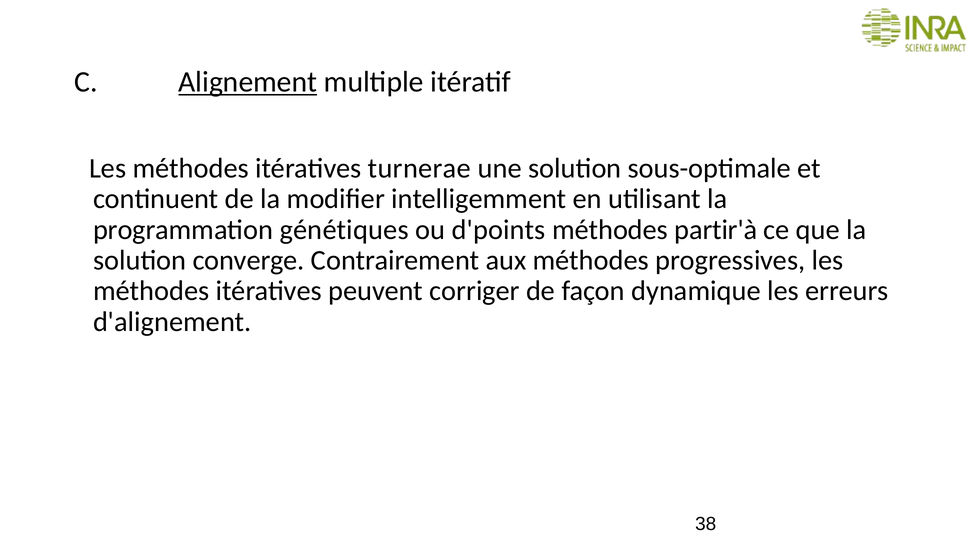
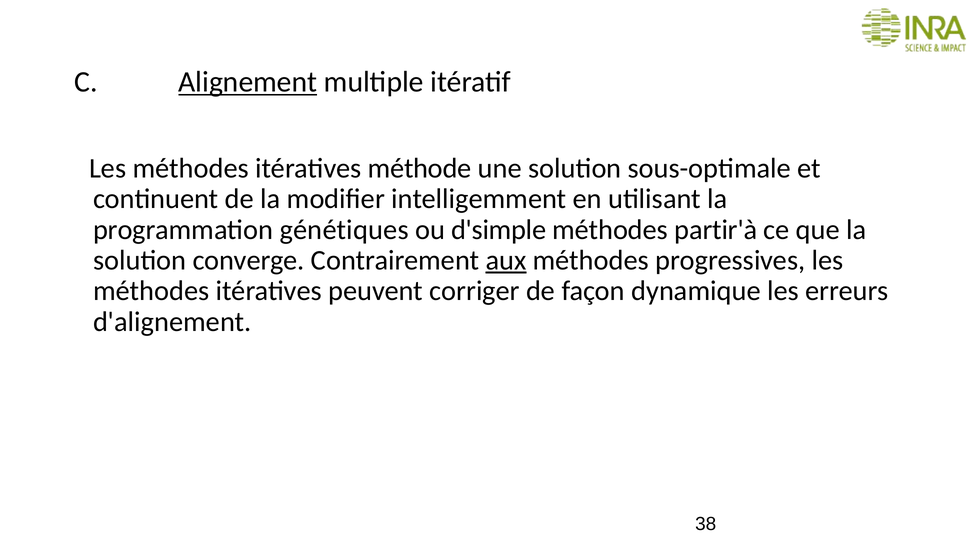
turnerae: turnerae -> méthode
d'points: d'points -> d'simple
aux underline: none -> present
